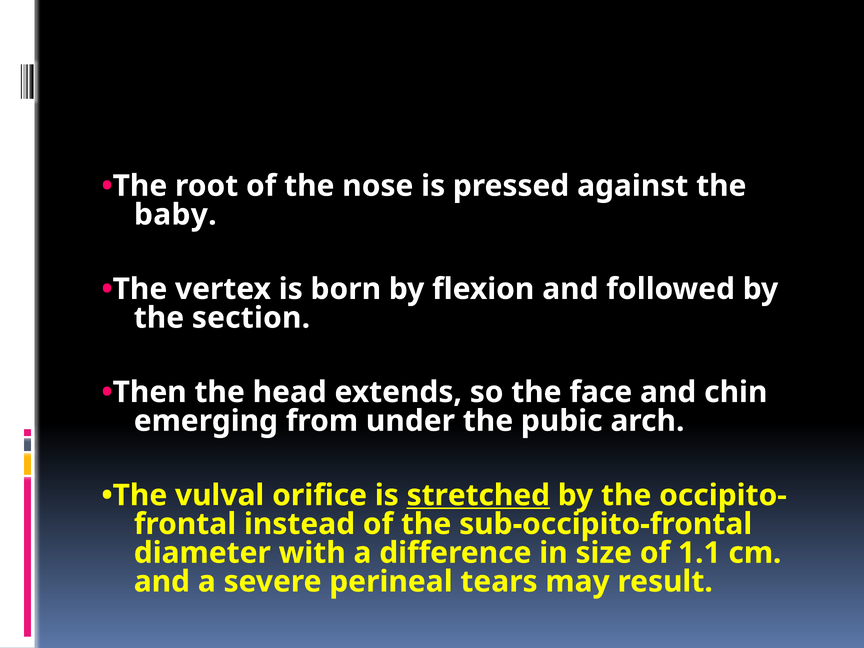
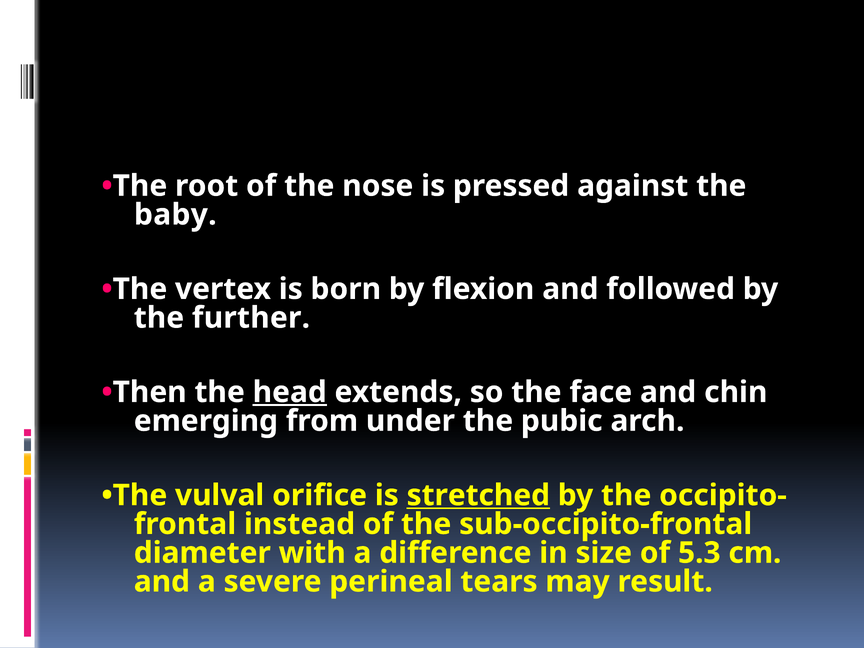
section: section -> further
head underline: none -> present
1.1: 1.1 -> 5.3
